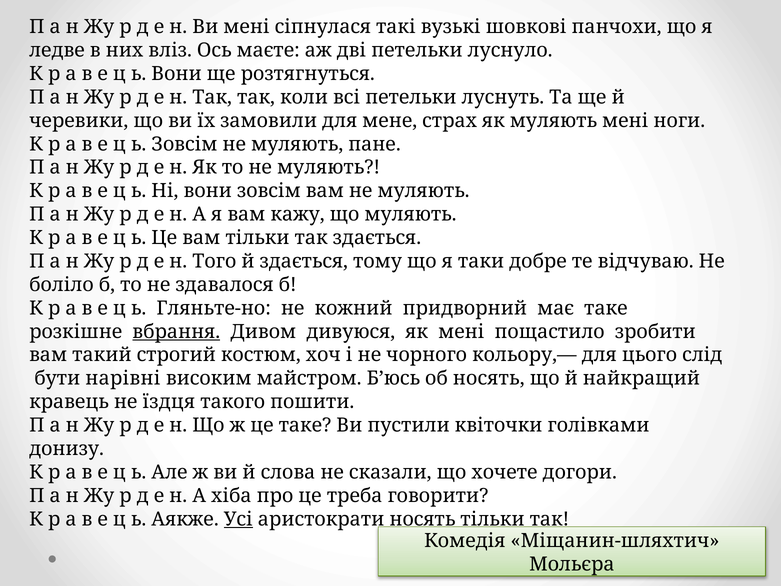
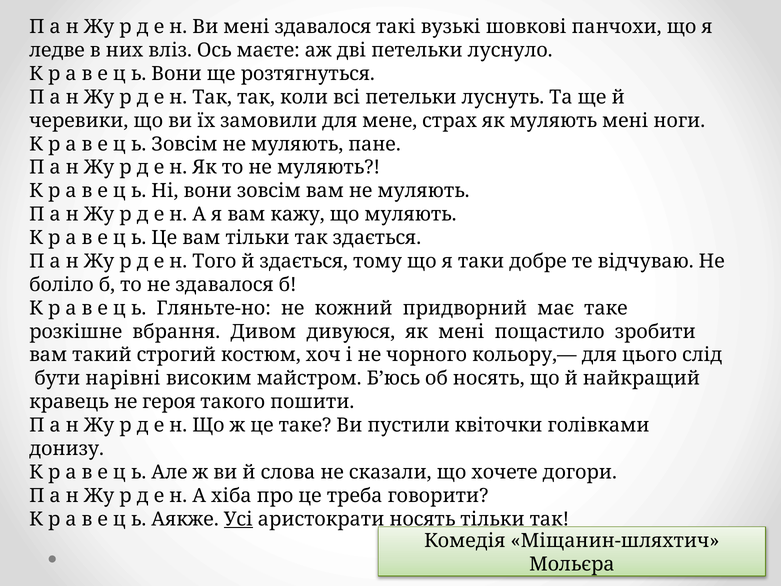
мені сіпнулася: сіпнулася -> здавалося
вбрання underline: present -> none
їздця: їздця -> героя
